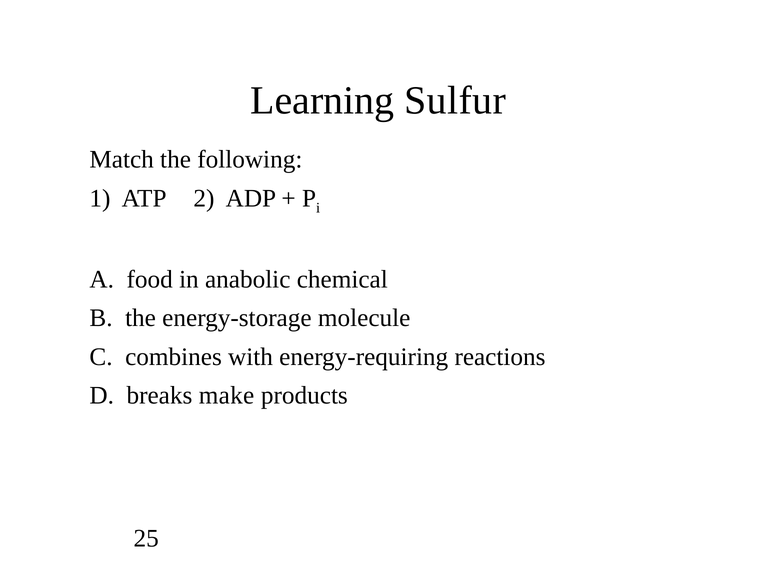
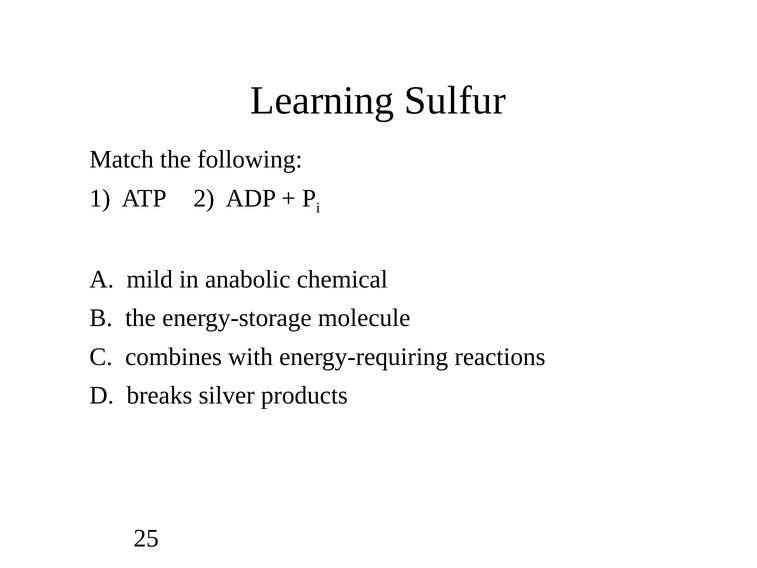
food: food -> mild
make: make -> silver
